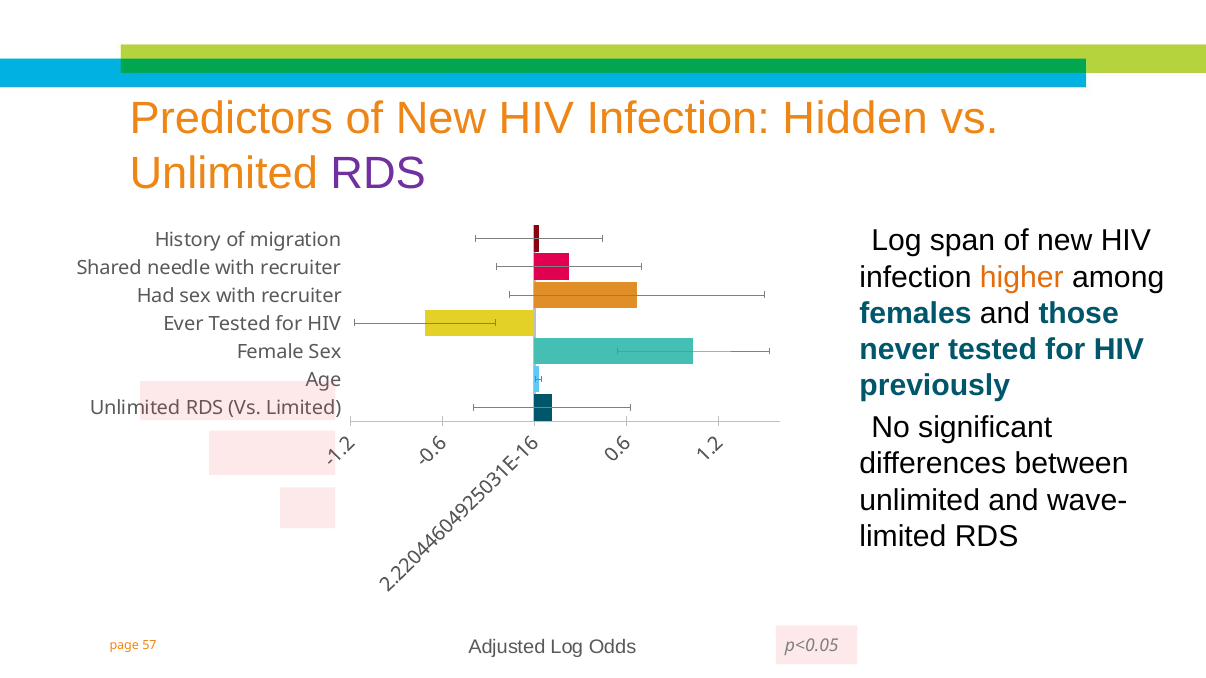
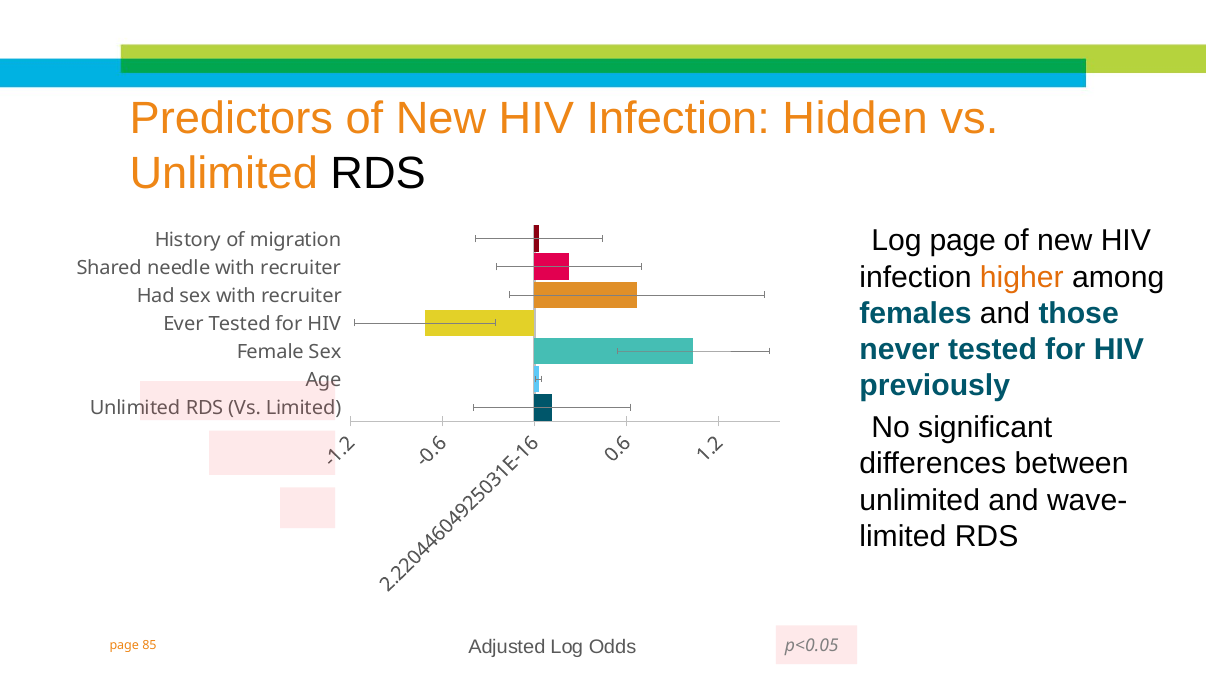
RDS at (378, 173) colour: purple -> black
Log span: span -> page
57: 57 -> 85
